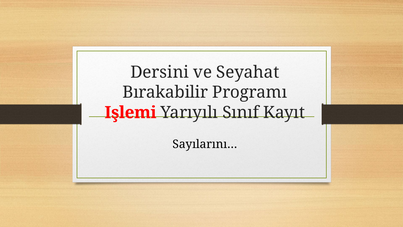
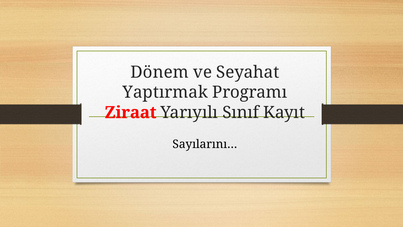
Dersini: Dersini -> Dönem
Bırakabilir: Bırakabilir -> Yaptırmak
Işlemi: Işlemi -> Ziraat
